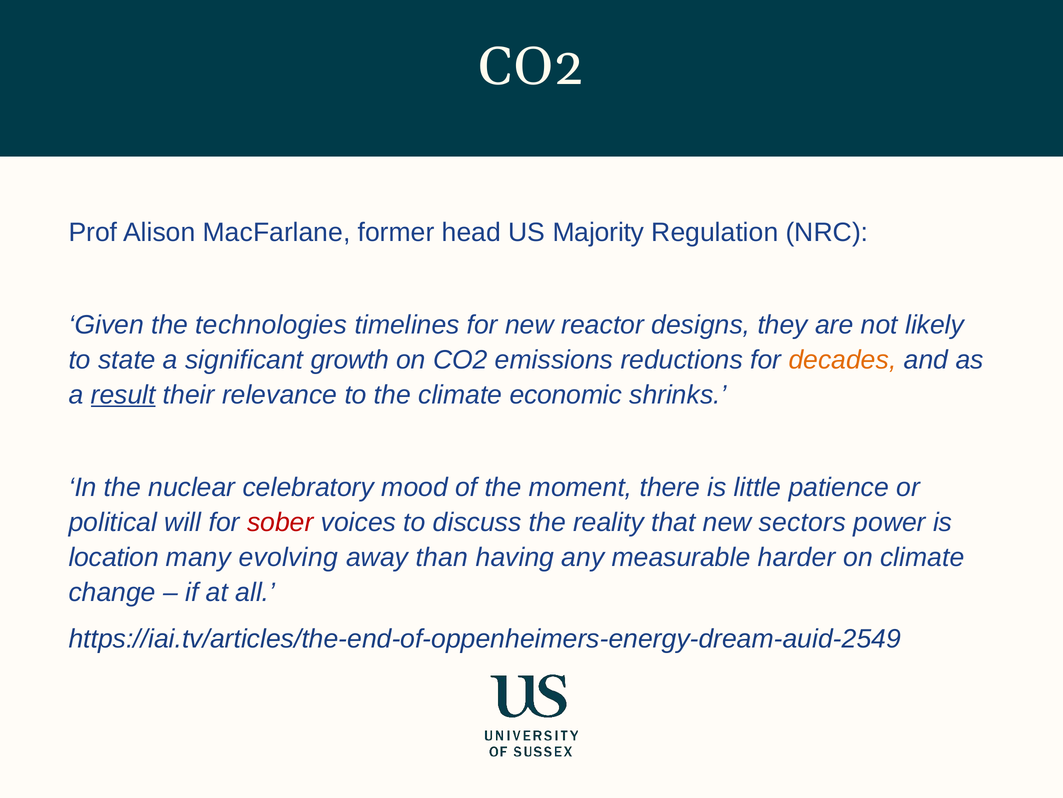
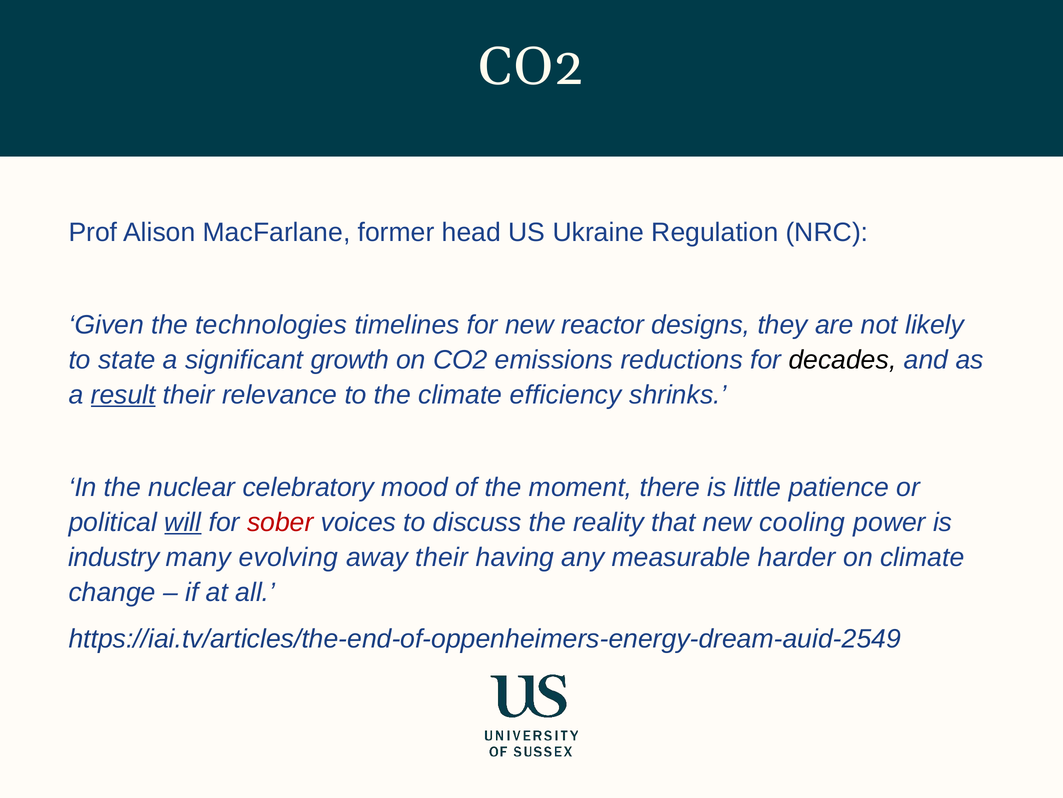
Majority: Majority -> Ukraine
decades colour: orange -> black
economic: economic -> efficiency
will underline: none -> present
sectors: sectors -> cooling
location: location -> industry
away than: than -> their
